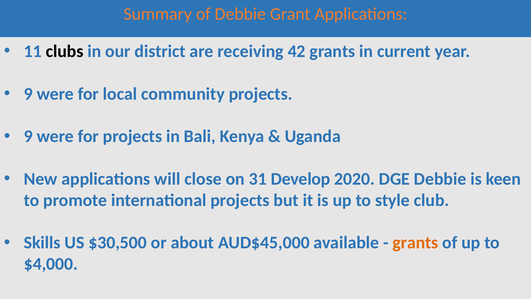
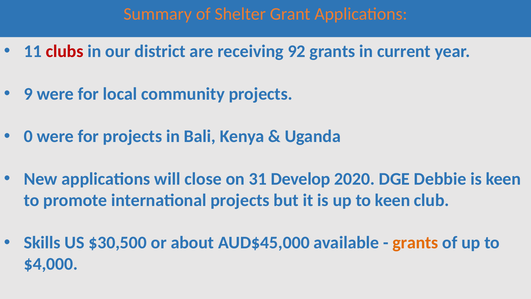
of Debbie: Debbie -> Shelter
clubs colour: black -> red
42: 42 -> 92
9 at (28, 136): 9 -> 0
to style: style -> keen
